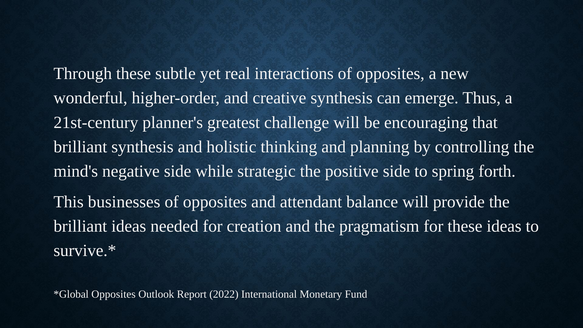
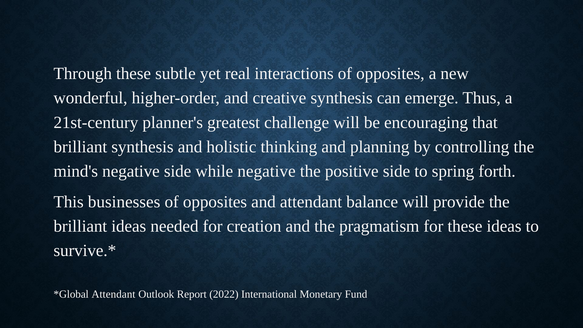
while strategic: strategic -> negative
Opposites at (113, 294): Opposites -> Attendant
